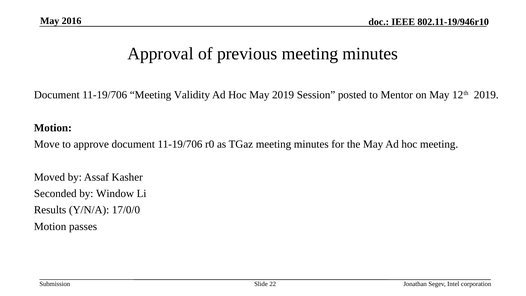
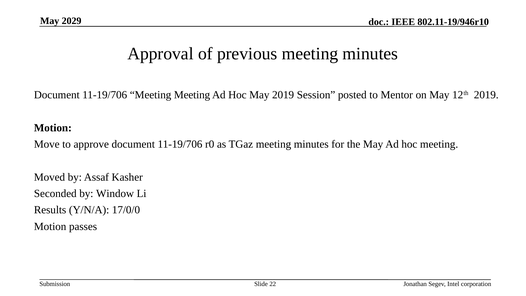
2016: 2016 -> 2029
Meeting Validity: Validity -> Meeting
